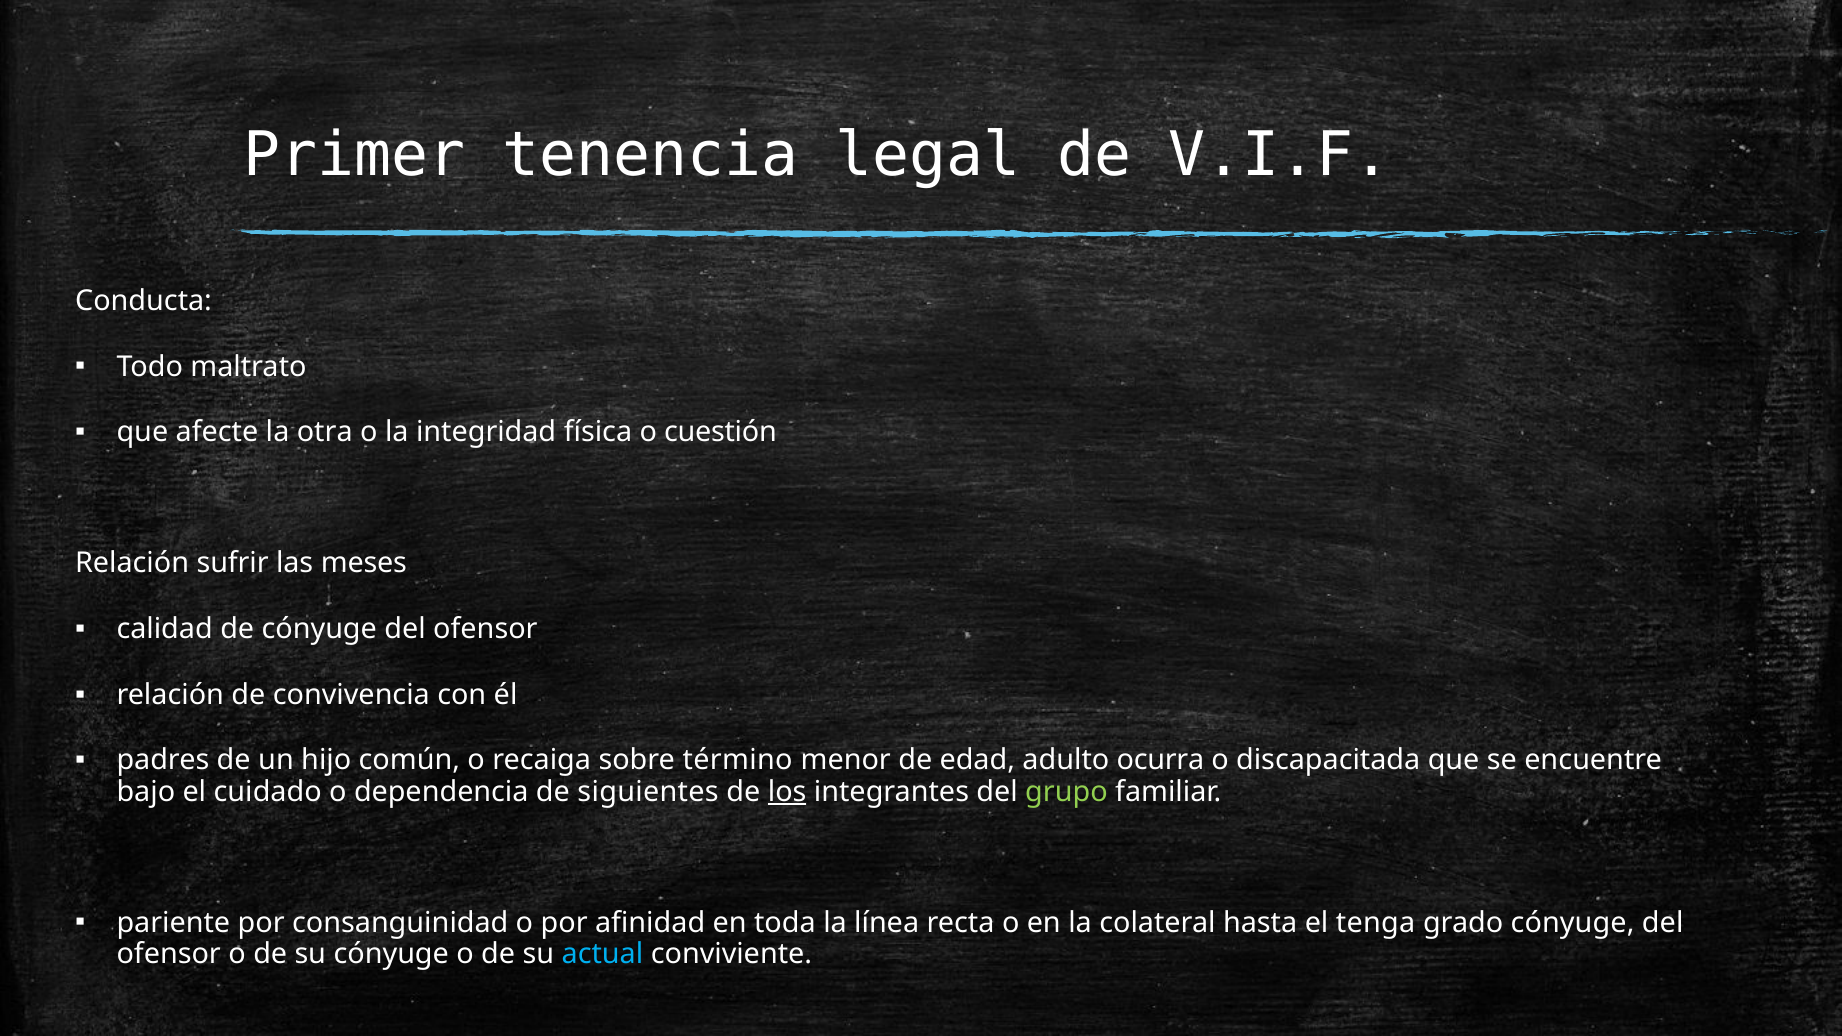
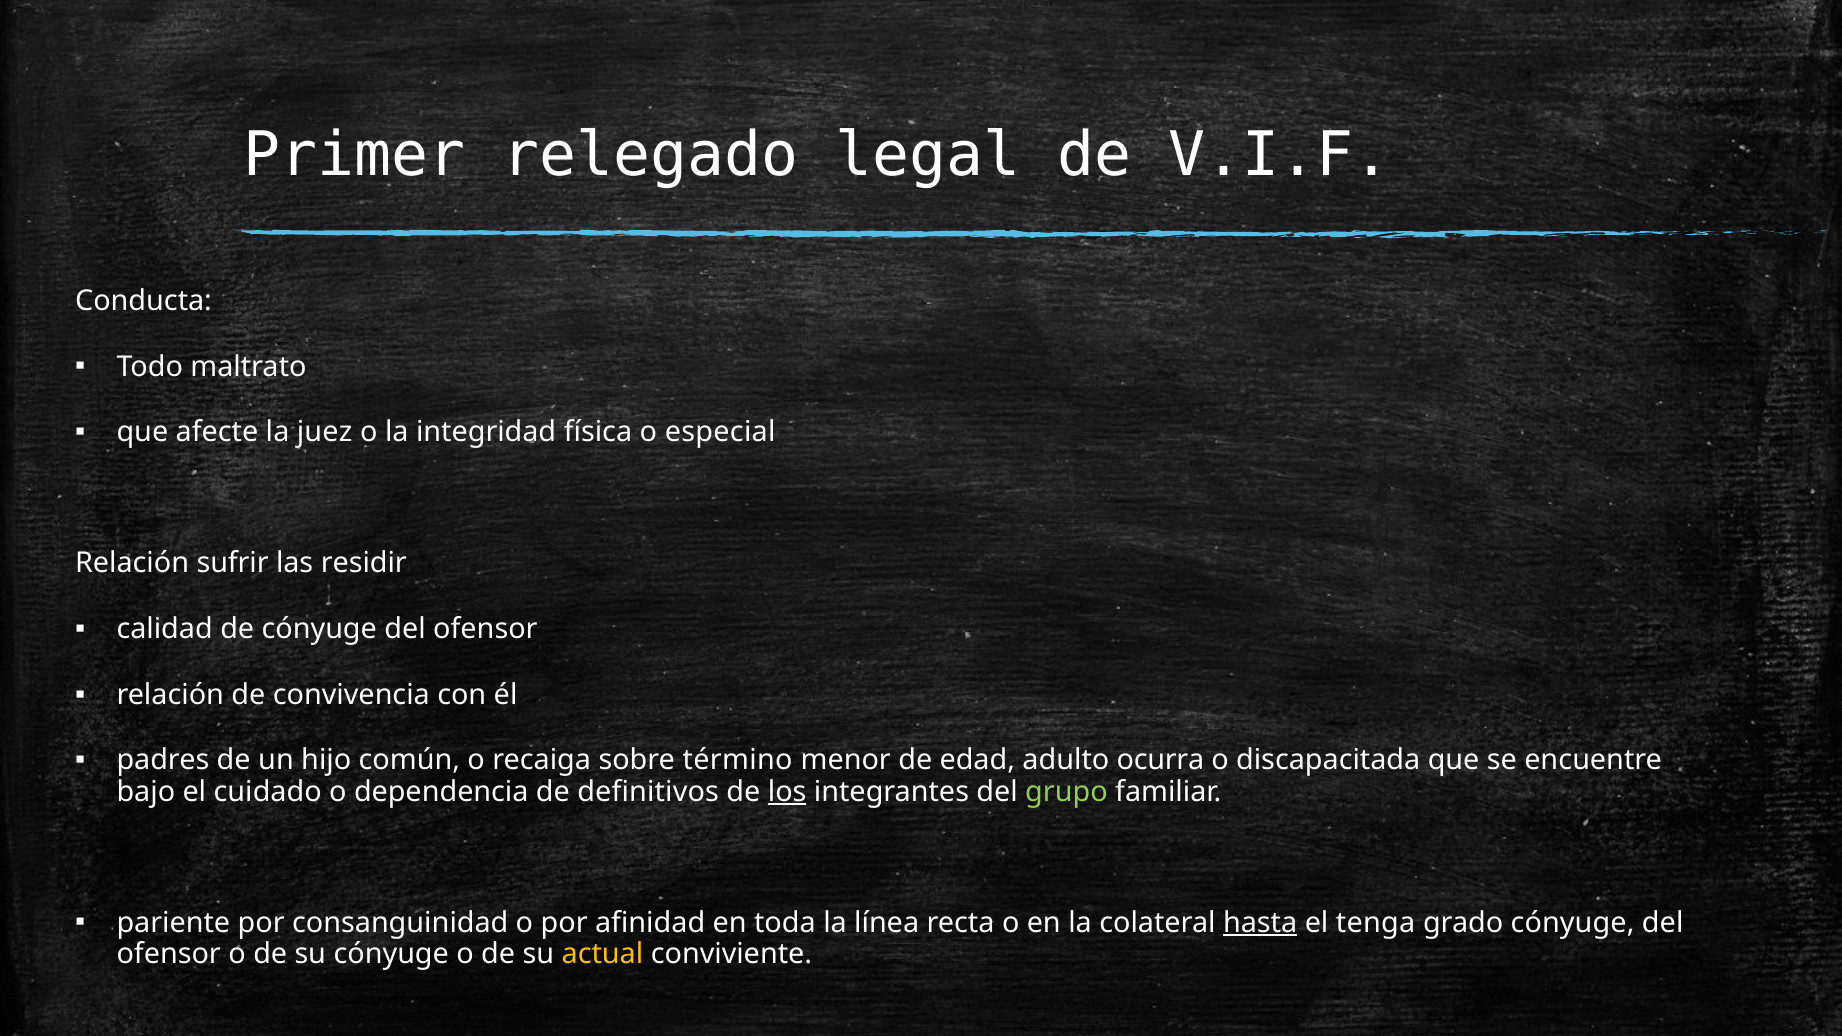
tenencia: tenencia -> relegado
otra: otra -> juez
cuestión: cuestión -> especial
meses: meses -> residir
siguientes: siguientes -> definitivos
hasta underline: none -> present
actual colour: light blue -> yellow
